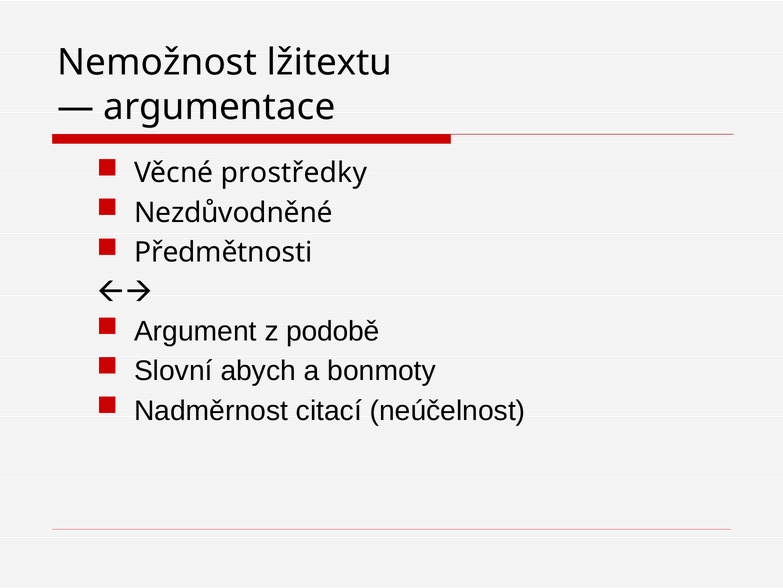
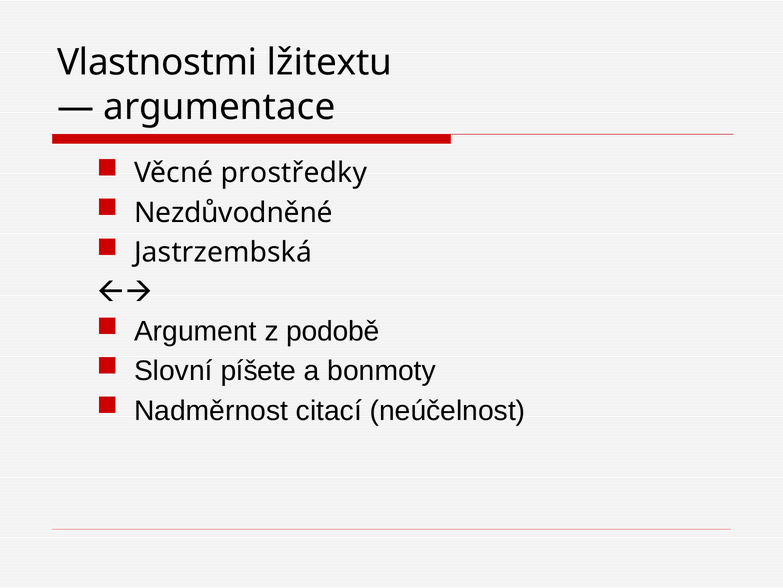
Nemožnost: Nemožnost -> Vlastnostmi
Předmětnosti: Předmětnosti -> Jastrzembská
abych: abych -> píšete
